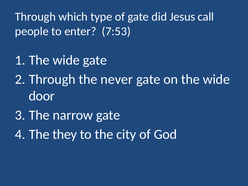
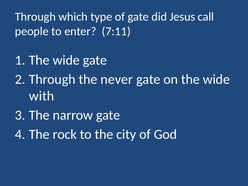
7:53: 7:53 -> 7:11
door: door -> with
they: they -> rock
